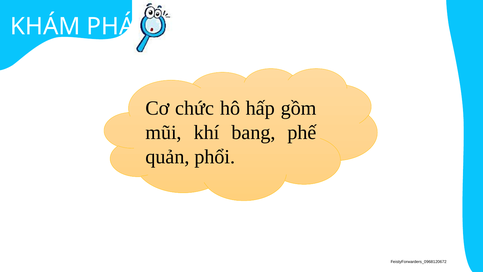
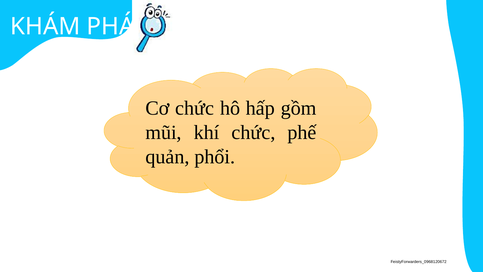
khí bang: bang -> chức
